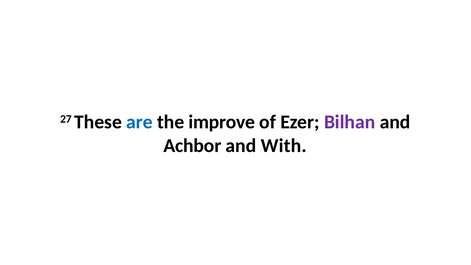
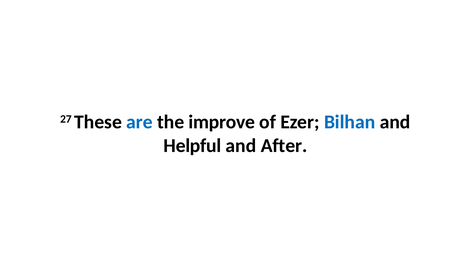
Bilhan colour: purple -> blue
Achbor: Achbor -> Helpful
With: With -> After
